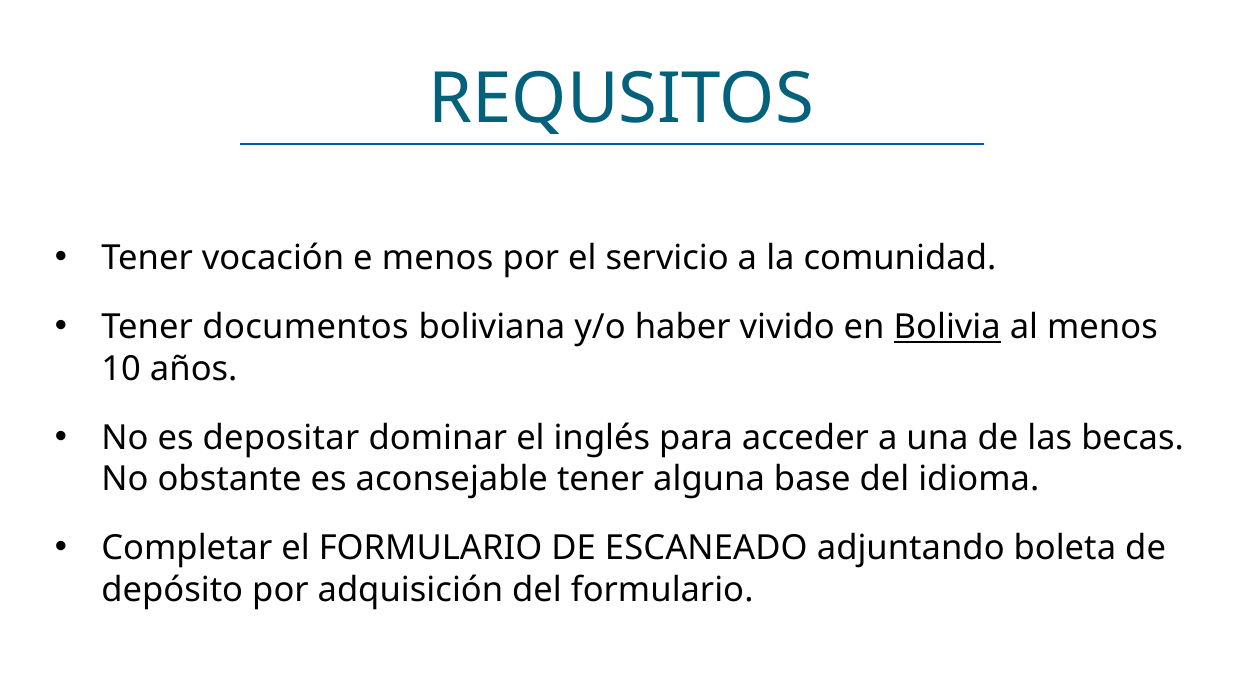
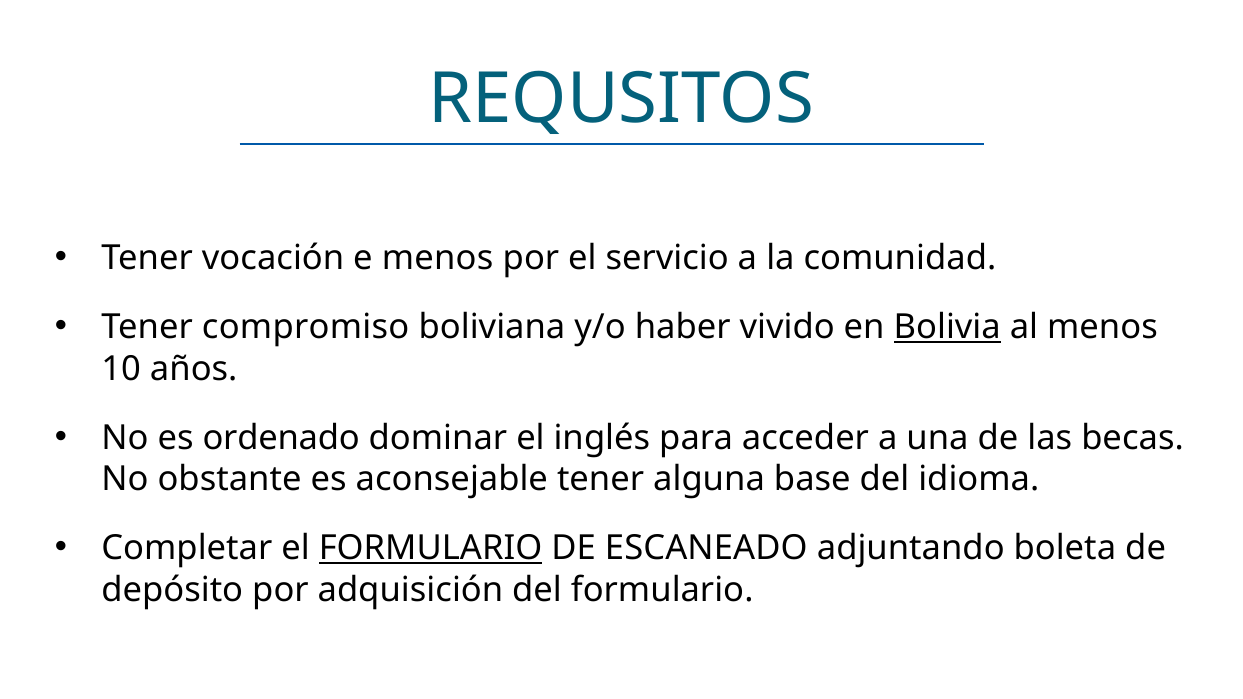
documentos: documentos -> compromiso
depositar: depositar -> ordenado
FORMULARIO at (431, 548) underline: none -> present
